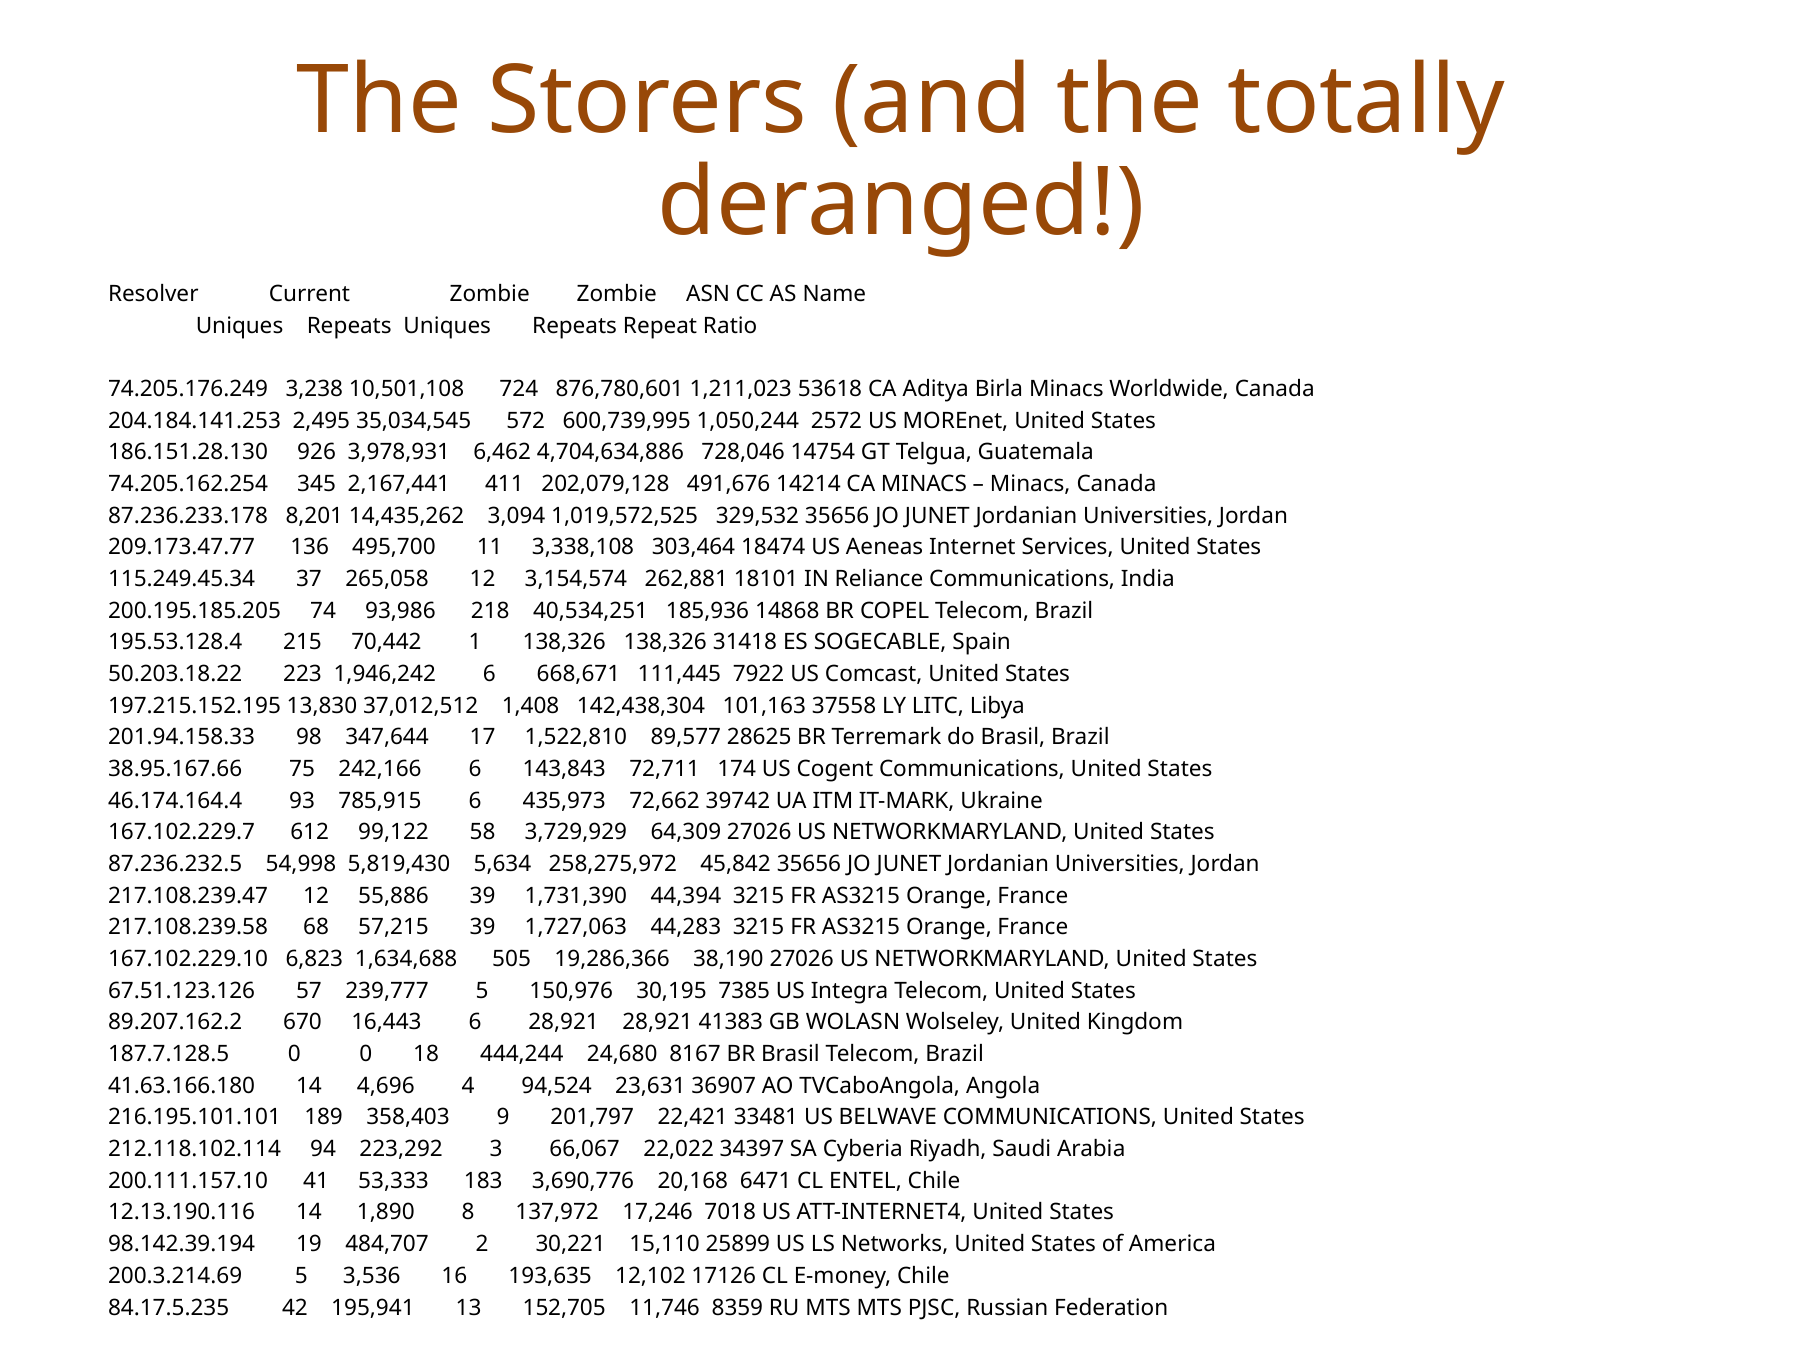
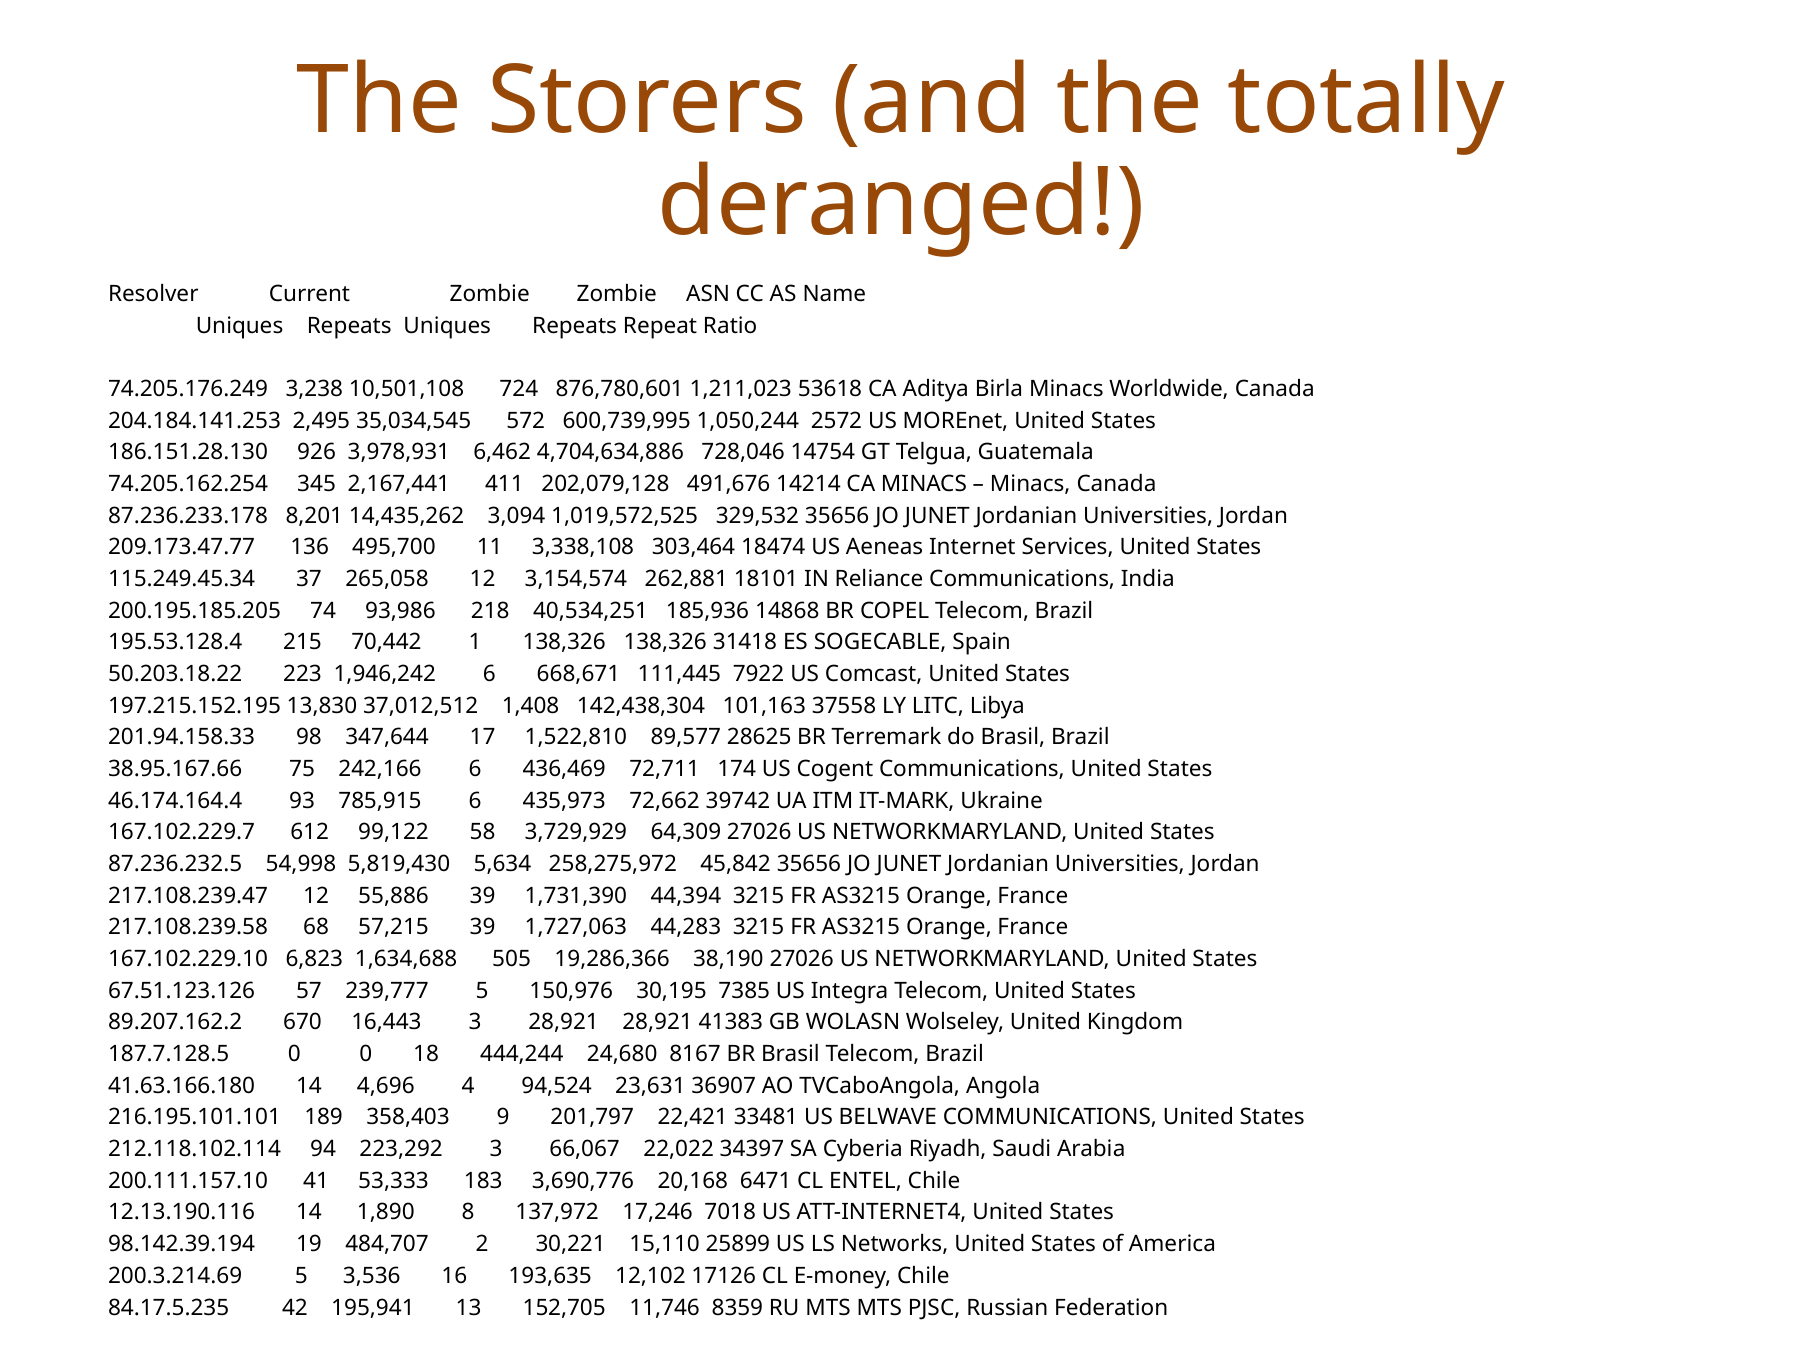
143,843: 143,843 -> 436,469
16,443 6: 6 -> 3
